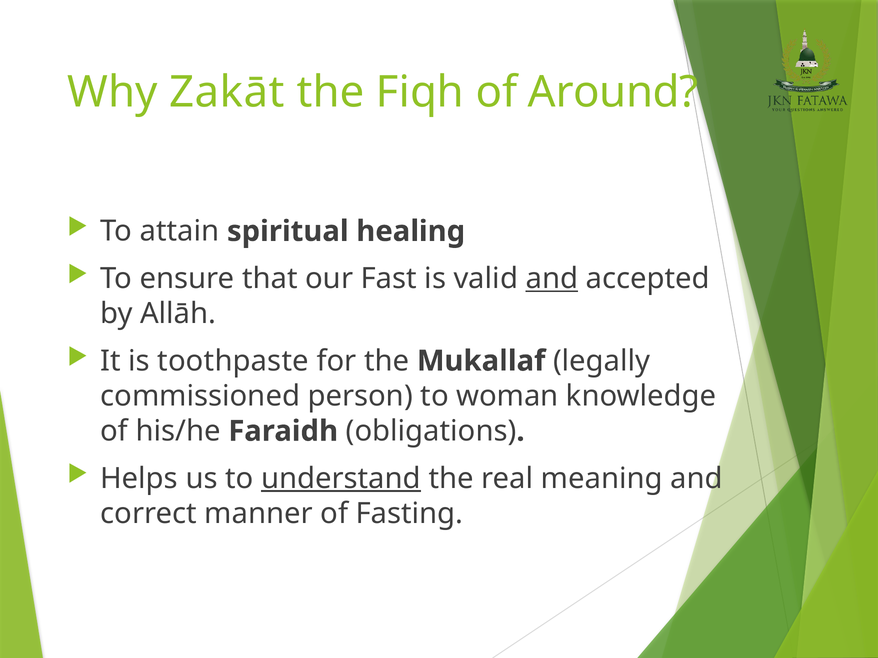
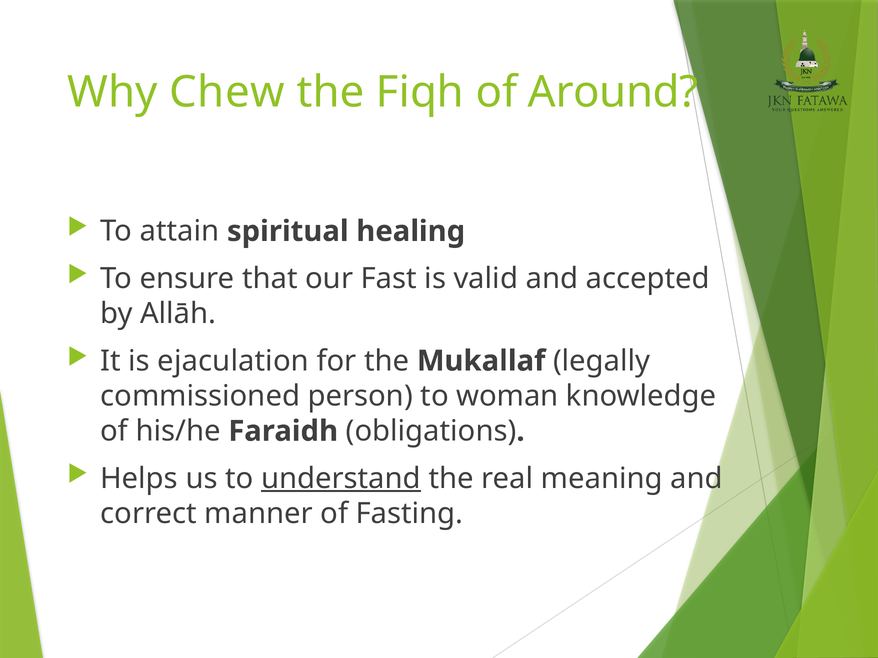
Zakāt: Zakāt -> Chew
and at (552, 279) underline: present -> none
toothpaste: toothpaste -> ejaculation
